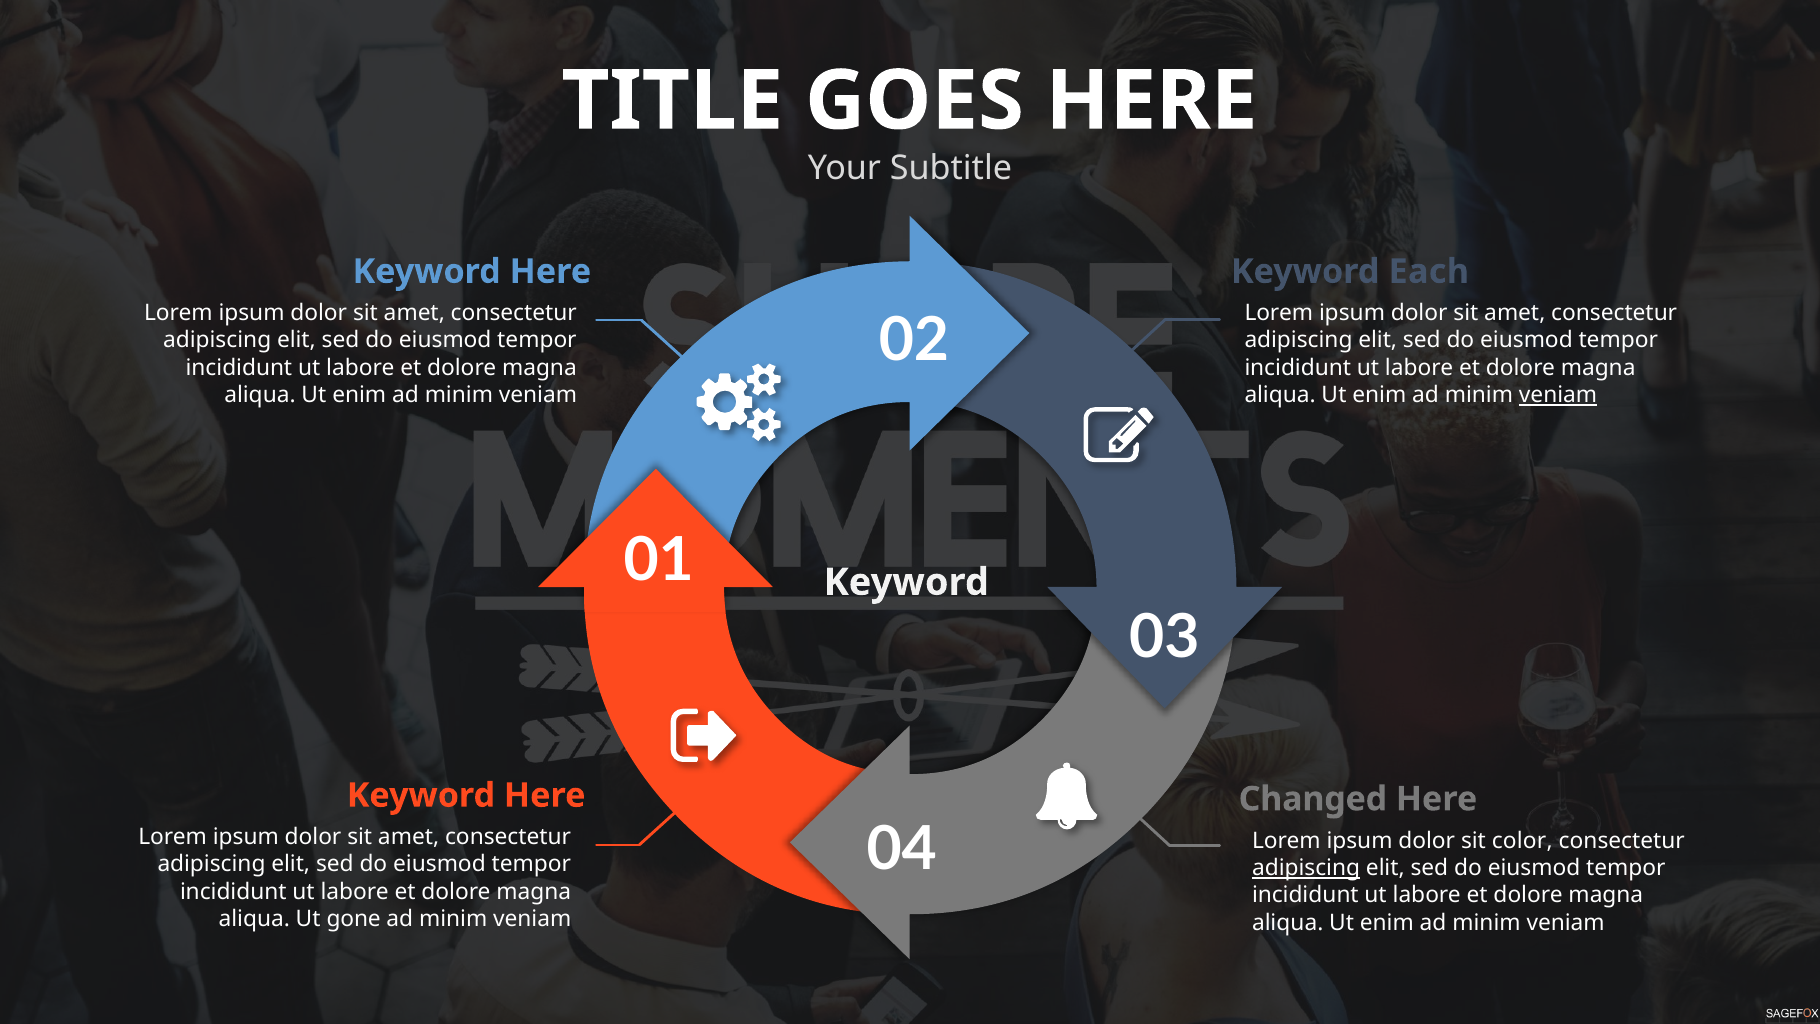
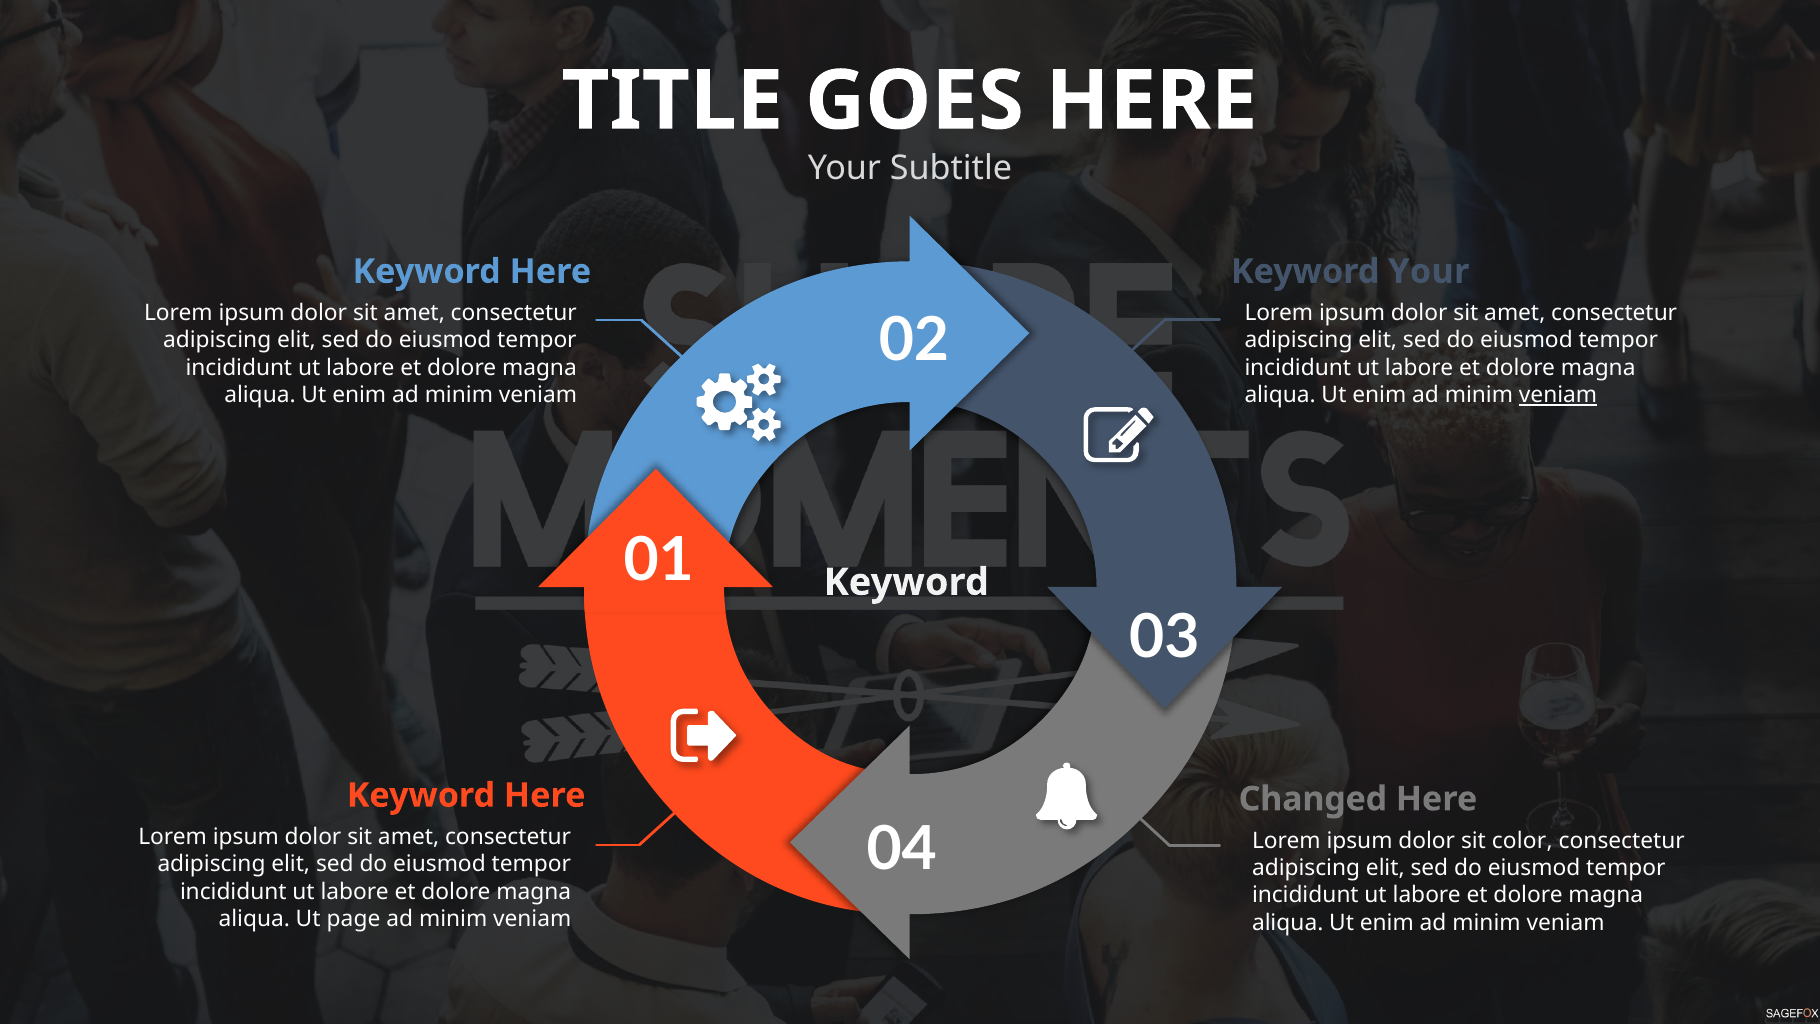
Keyword Each: Each -> Your
adipiscing at (1306, 868) underline: present -> none
gone: gone -> page
